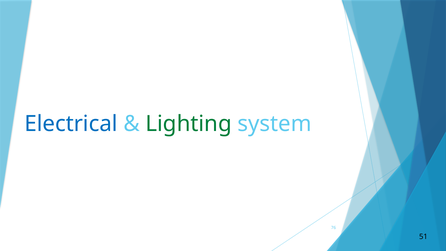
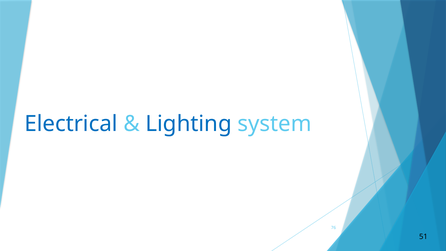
Lighting colour: green -> blue
